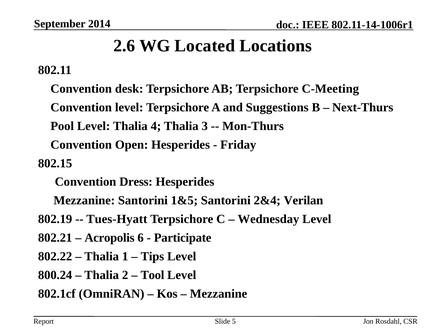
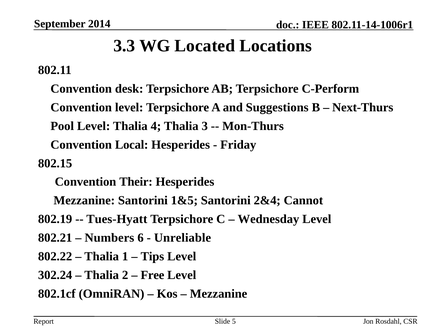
2.6: 2.6 -> 3.3
C-Meeting: C-Meeting -> C-Perform
Open: Open -> Local
Dress: Dress -> Their
Verilan: Verilan -> Cannot
Acropolis: Acropolis -> Numbers
Participate: Participate -> Unreliable
800.24: 800.24 -> 302.24
Tool: Tool -> Free
